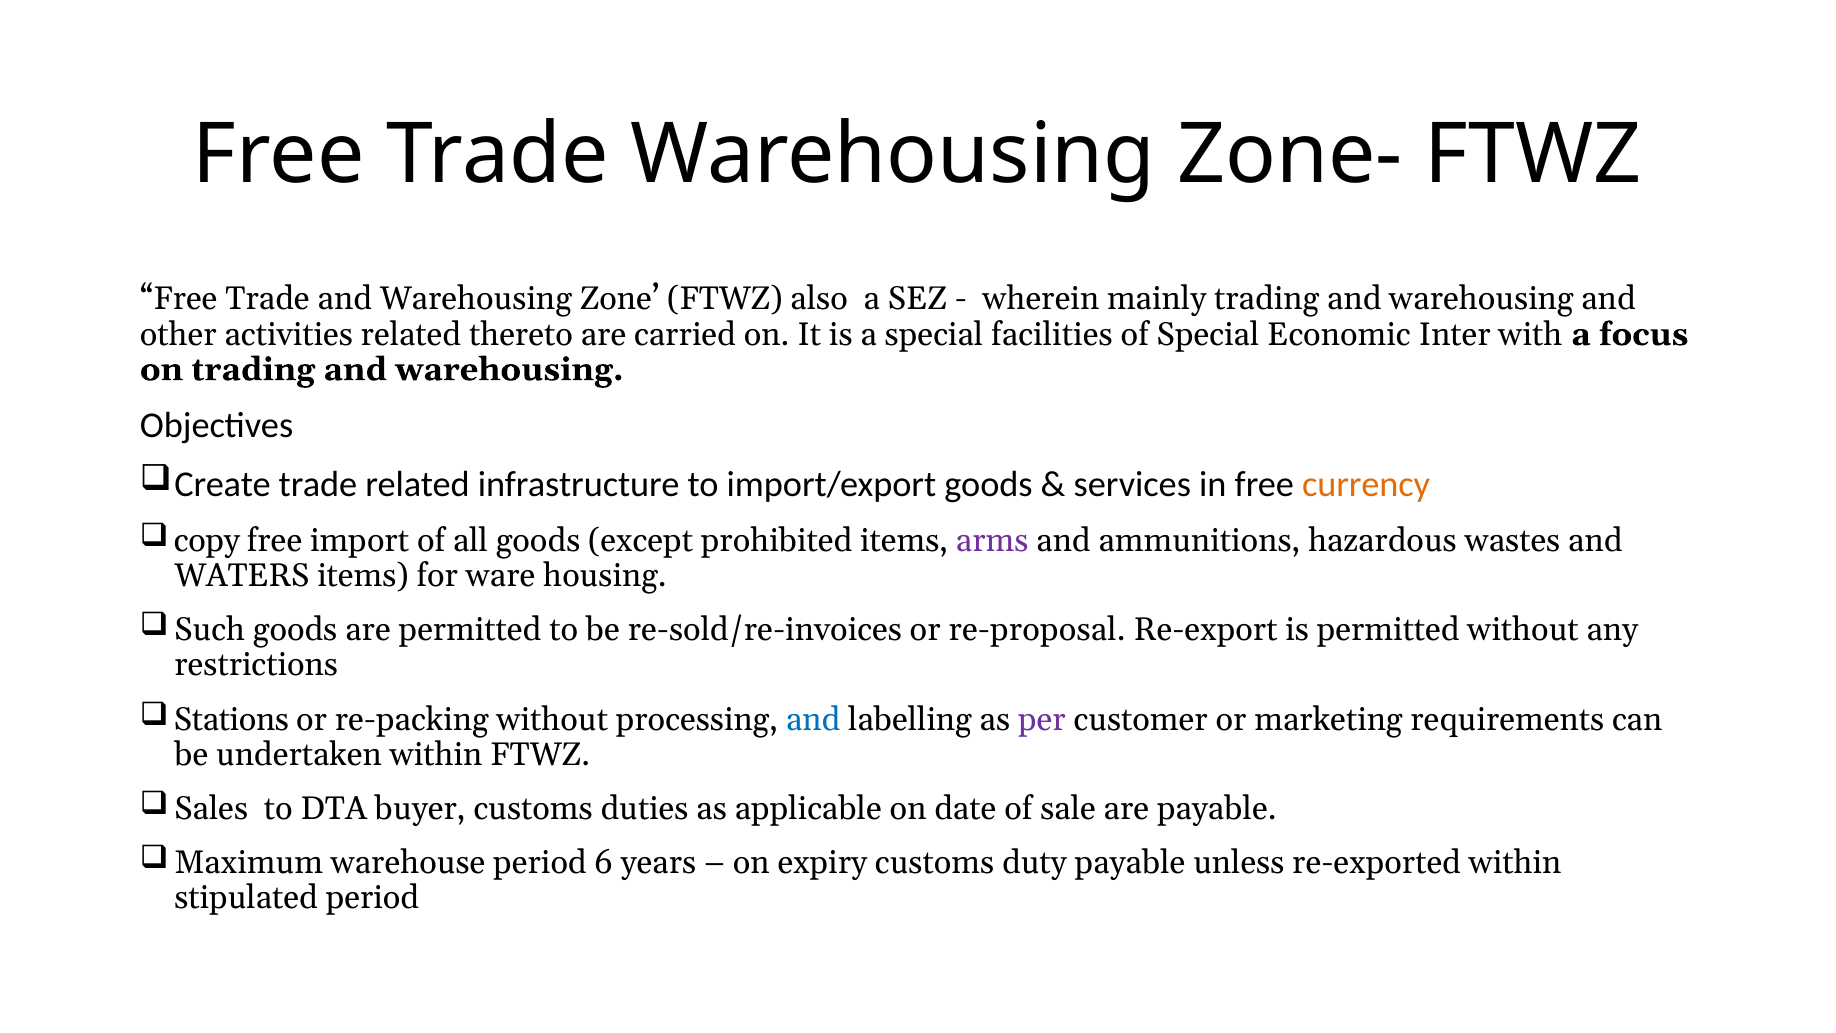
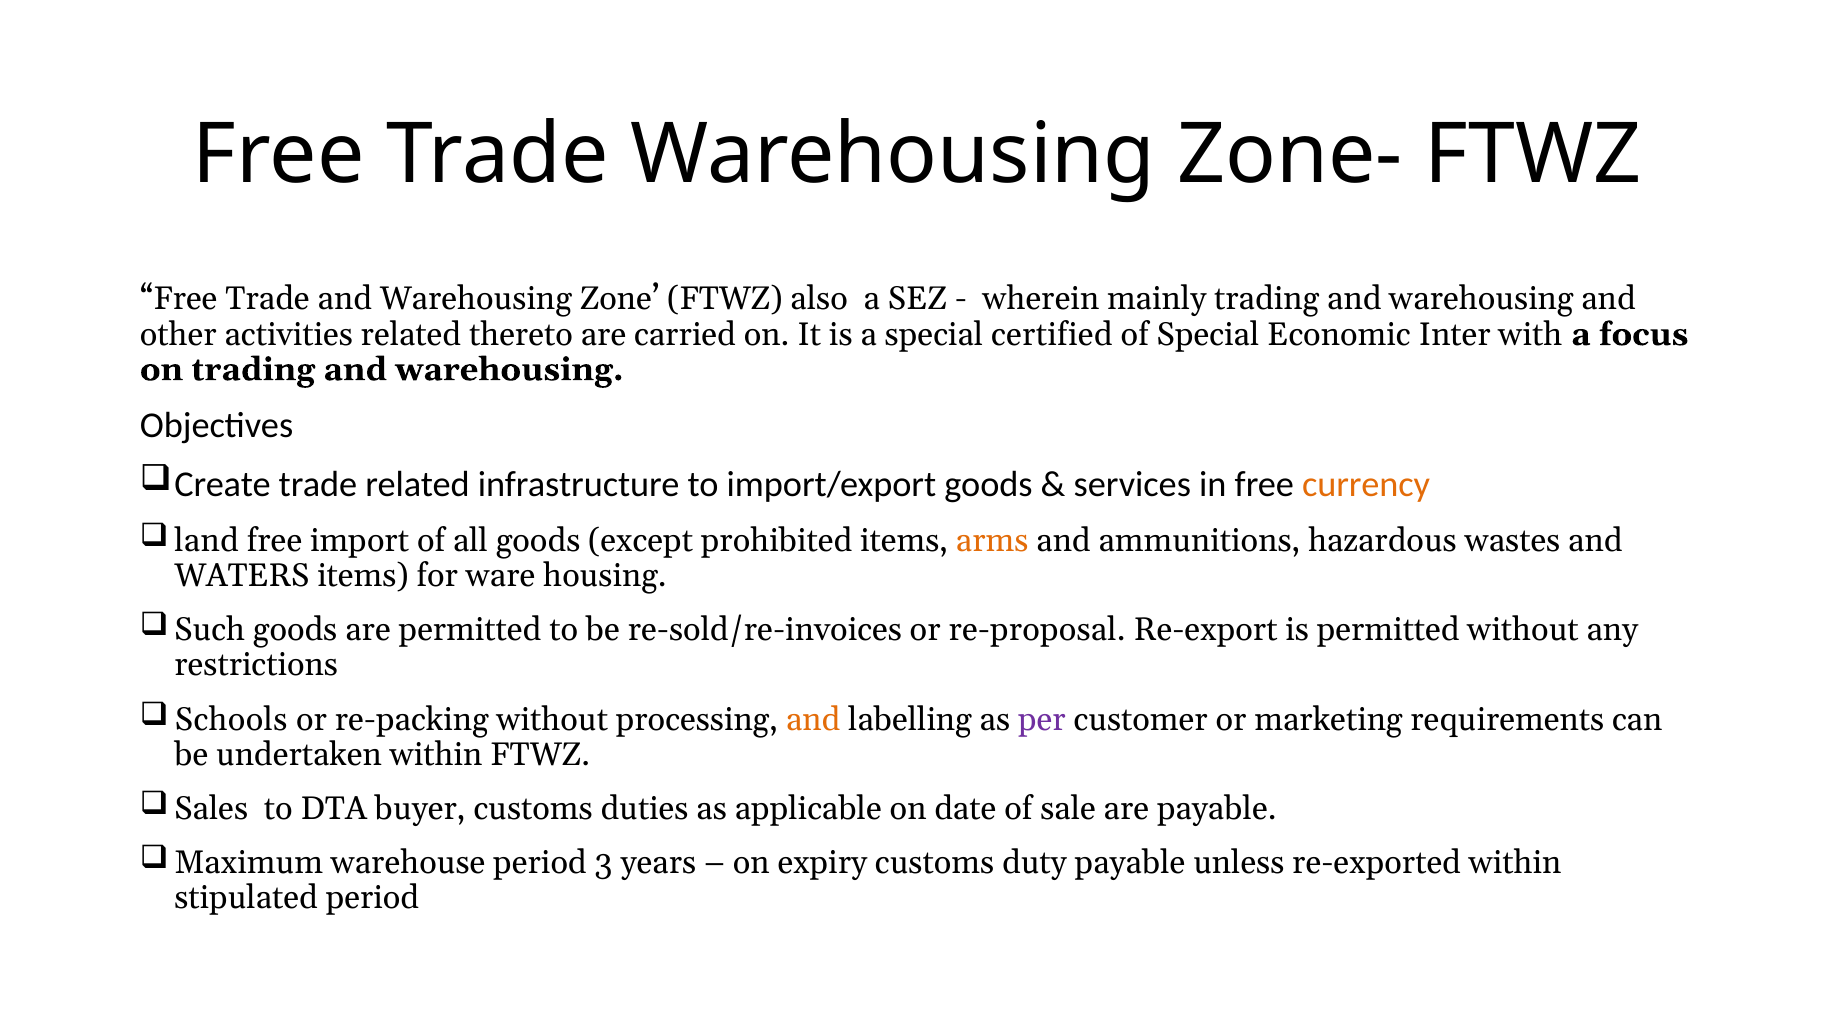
facilities: facilities -> certified
copy: copy -> land
arms colour: purple -> orange
Stations: Stations -> Schools
and at (813, 719) colour: blue -> orange
6: 6 -> 3
